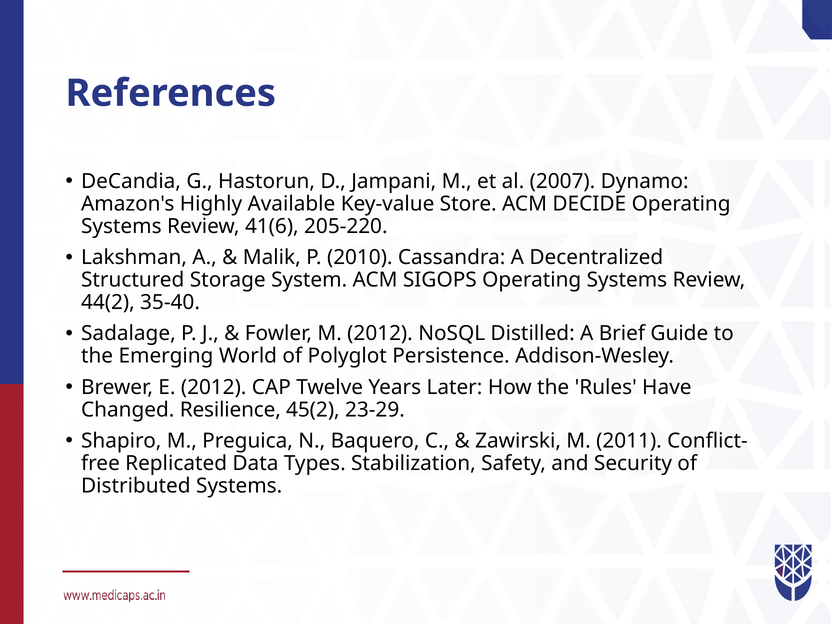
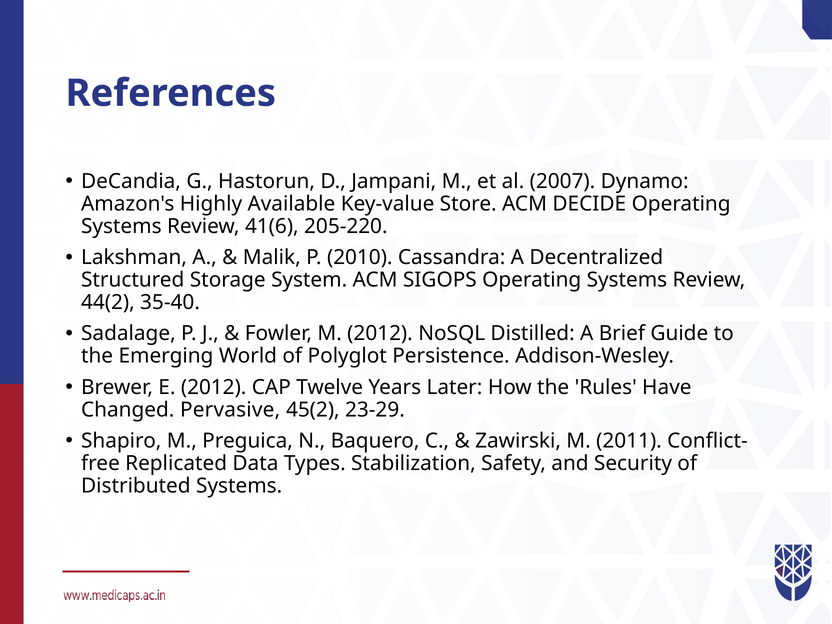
Resilience: Resilience -> Pervasive
